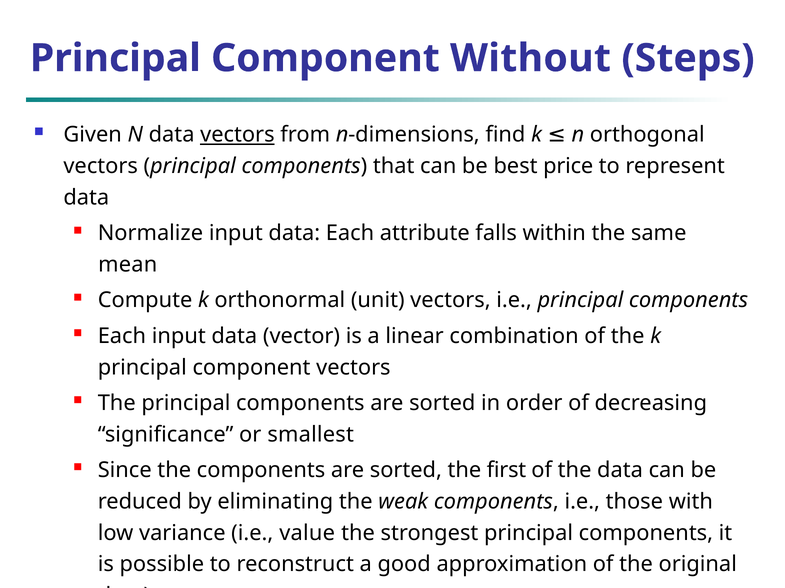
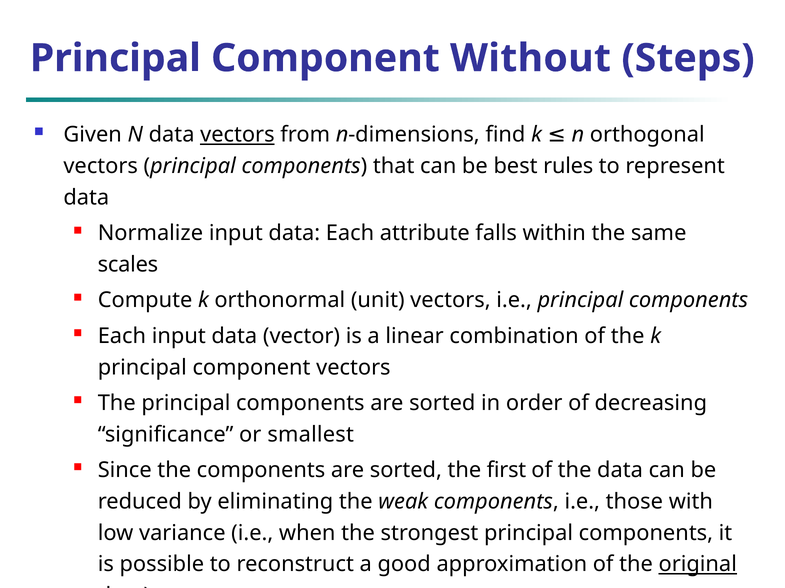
price: price -> rules
mean: mean -> scales
value: value -> when
original underline: none -> present
